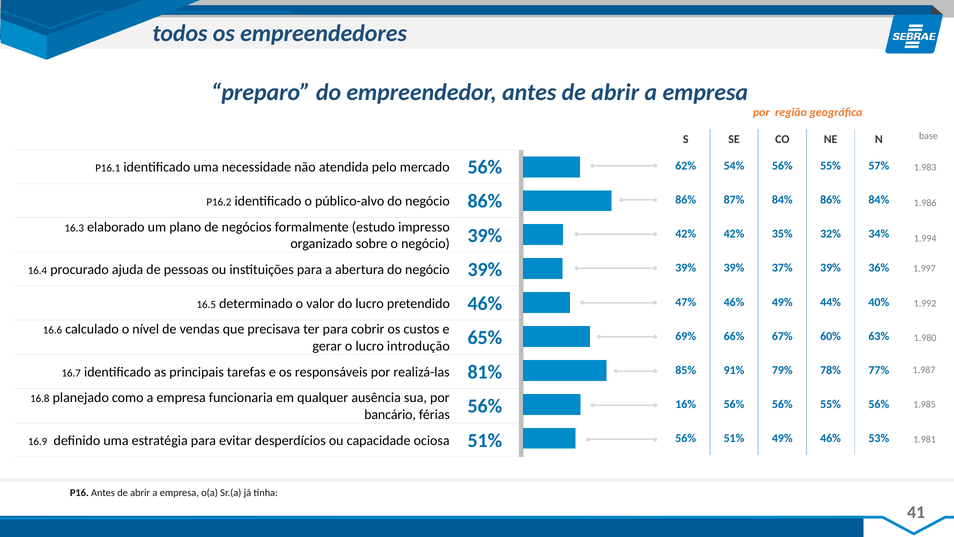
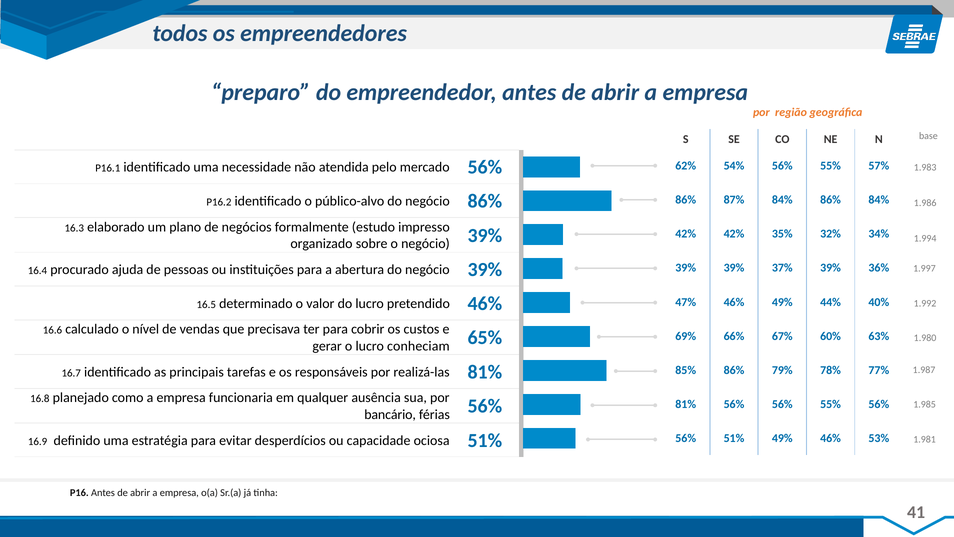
introdução: introdução -> conheciam
85% 91%: 91% -> 86%
16% at (686, 404): 16% -> 81%
